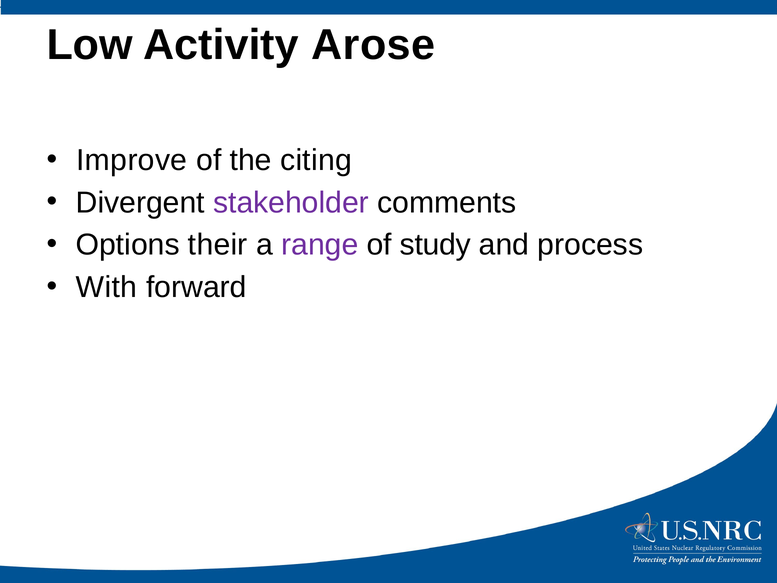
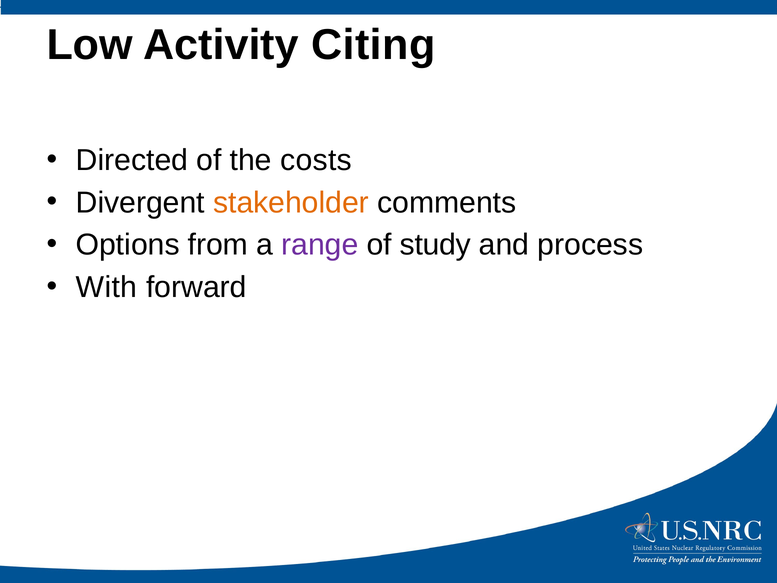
Arose: Arose -> Citing
Improve: Improve -> Directed
citing: citing -> costs
stakeholder colour: purple -> orange
their: their -> from
